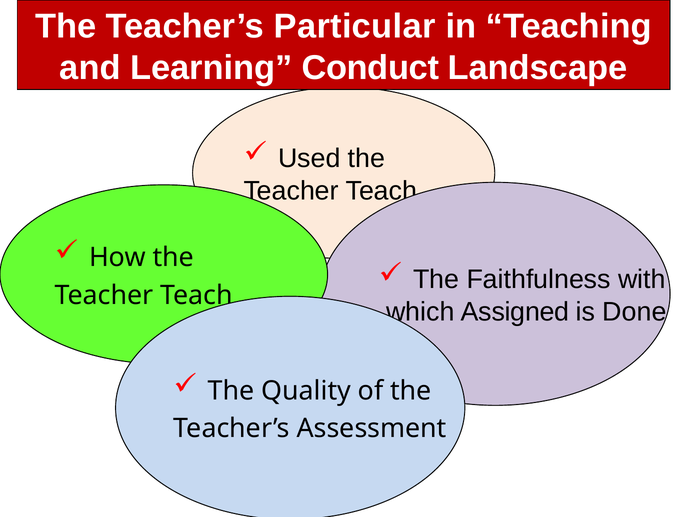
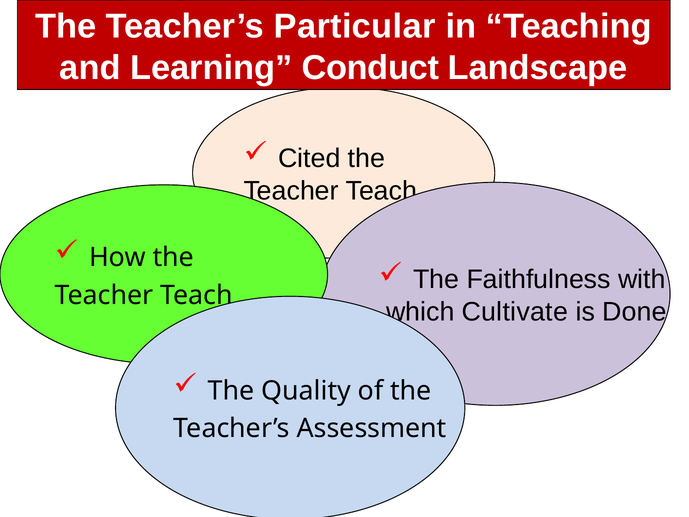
Used: Used -> Cited
Assigned: Assigned -> Cultivate
